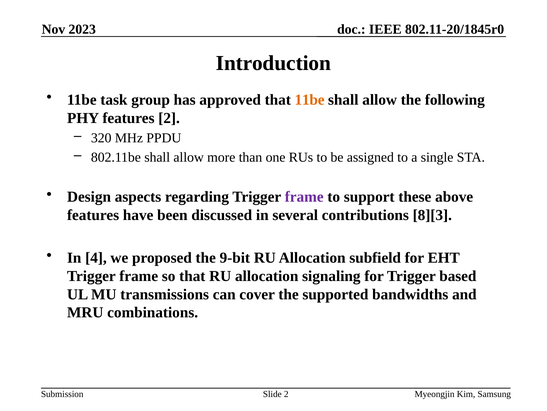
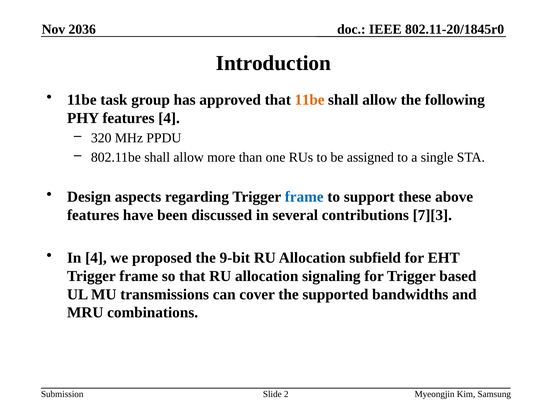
2023: 2023 -> 2036
features 2: 2 -> 4
frame at (304, 197) colour: purple -> blue
8][3: 8][3 -> 7][3
